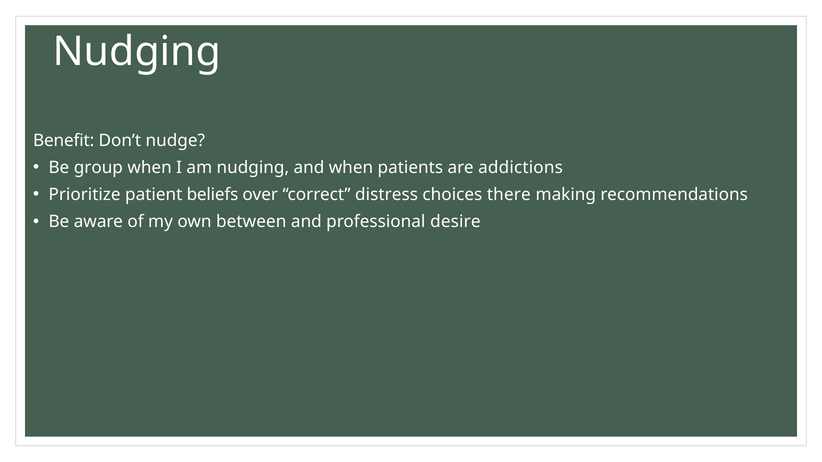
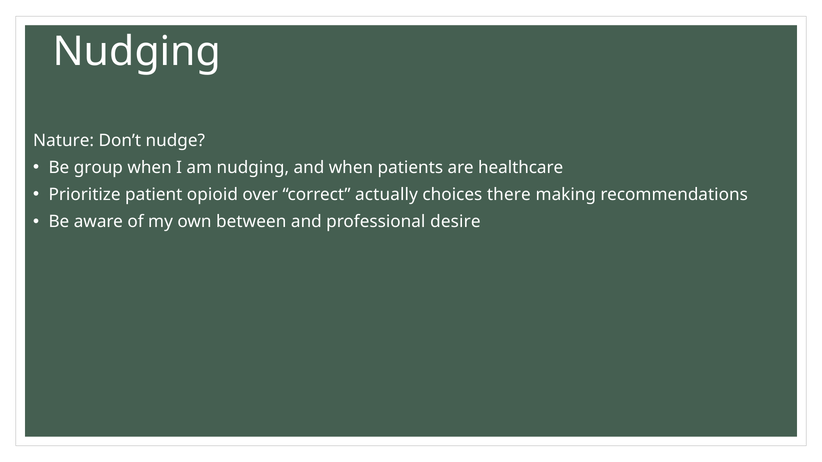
Benefit: Benefit -> Nature
addictions: addictions -> healthcare
beliefs: beliefs -> opioid
distress: distress -> actually
